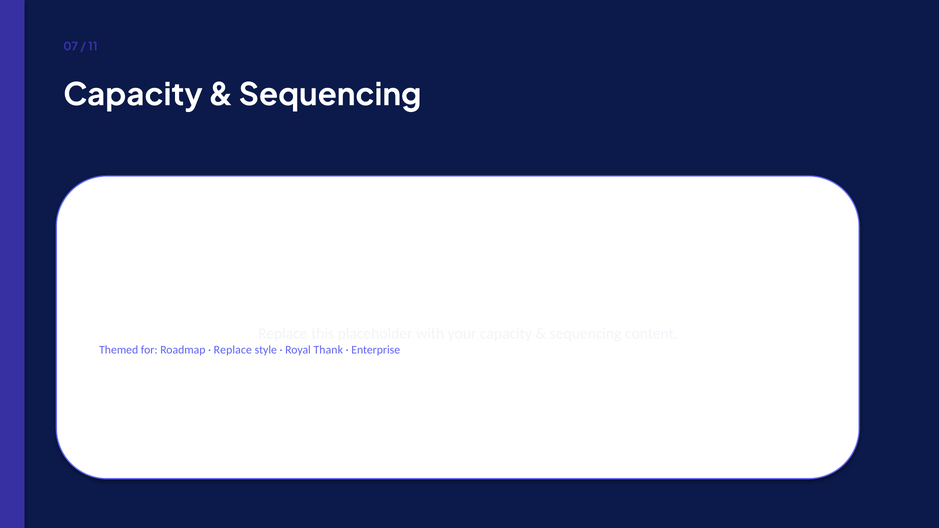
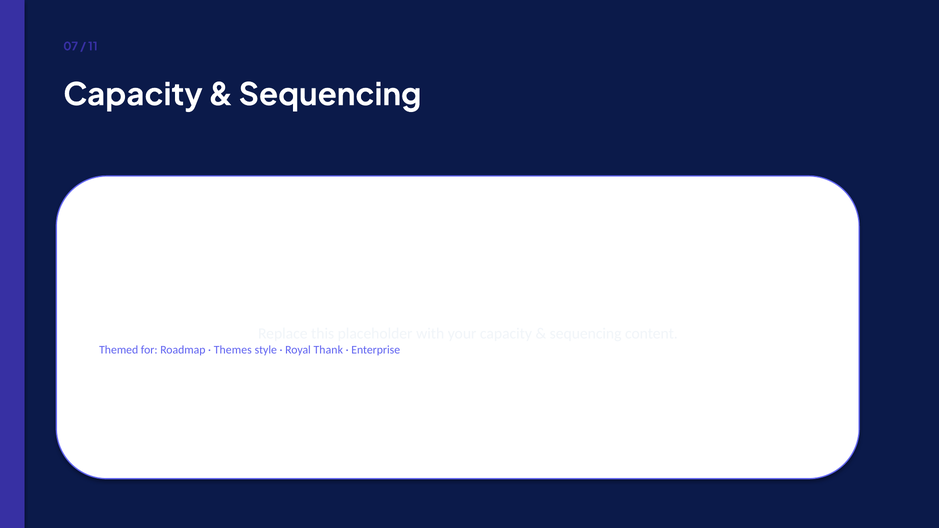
Replace at (233, 350): Replace -> Themes
